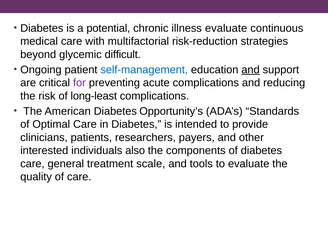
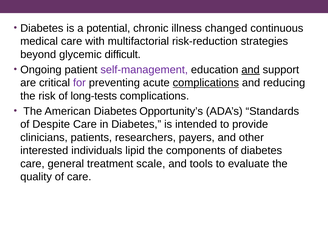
illness evaluate: evaluate -> changed
self-management colour: blue -> purple
complications at (206, 83) underline: none -> present
long-least: long-least -> long-tests
Optimal: Optimal -> Despite
also: also -> lipid
